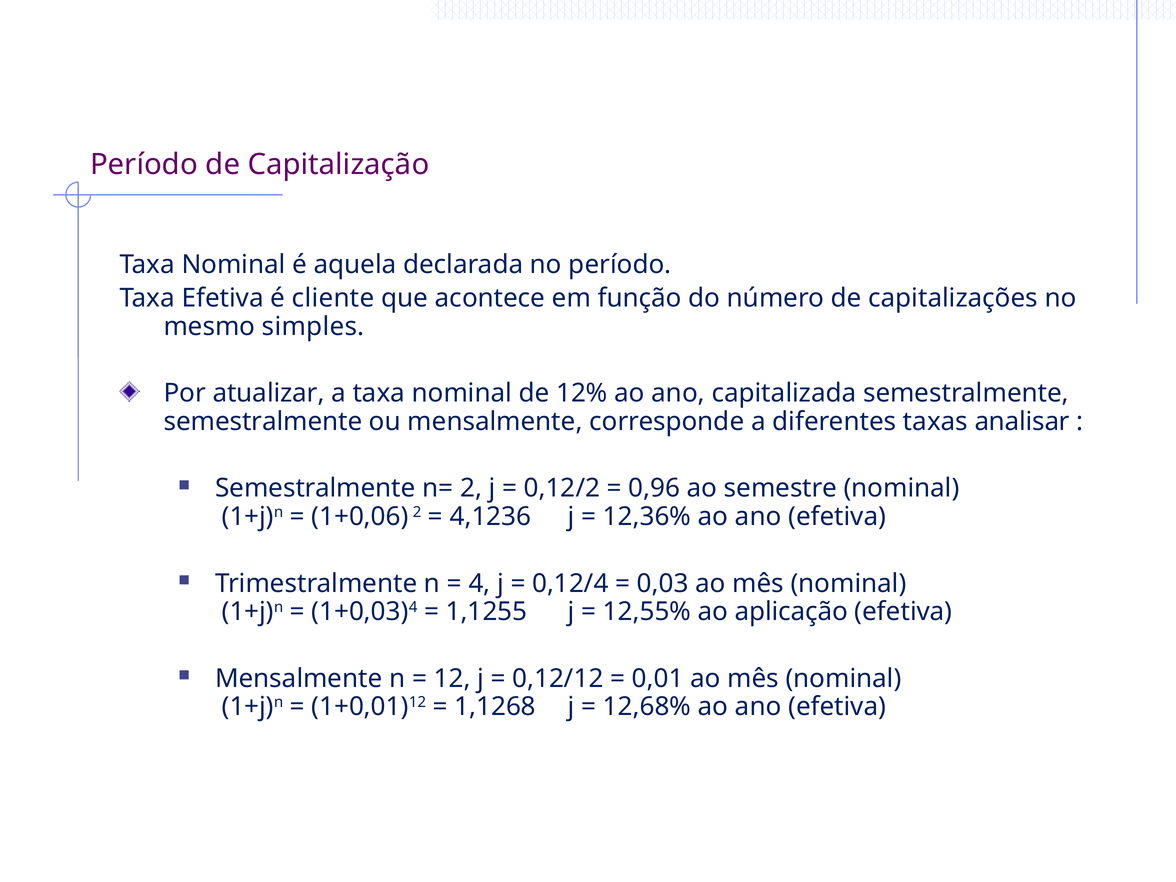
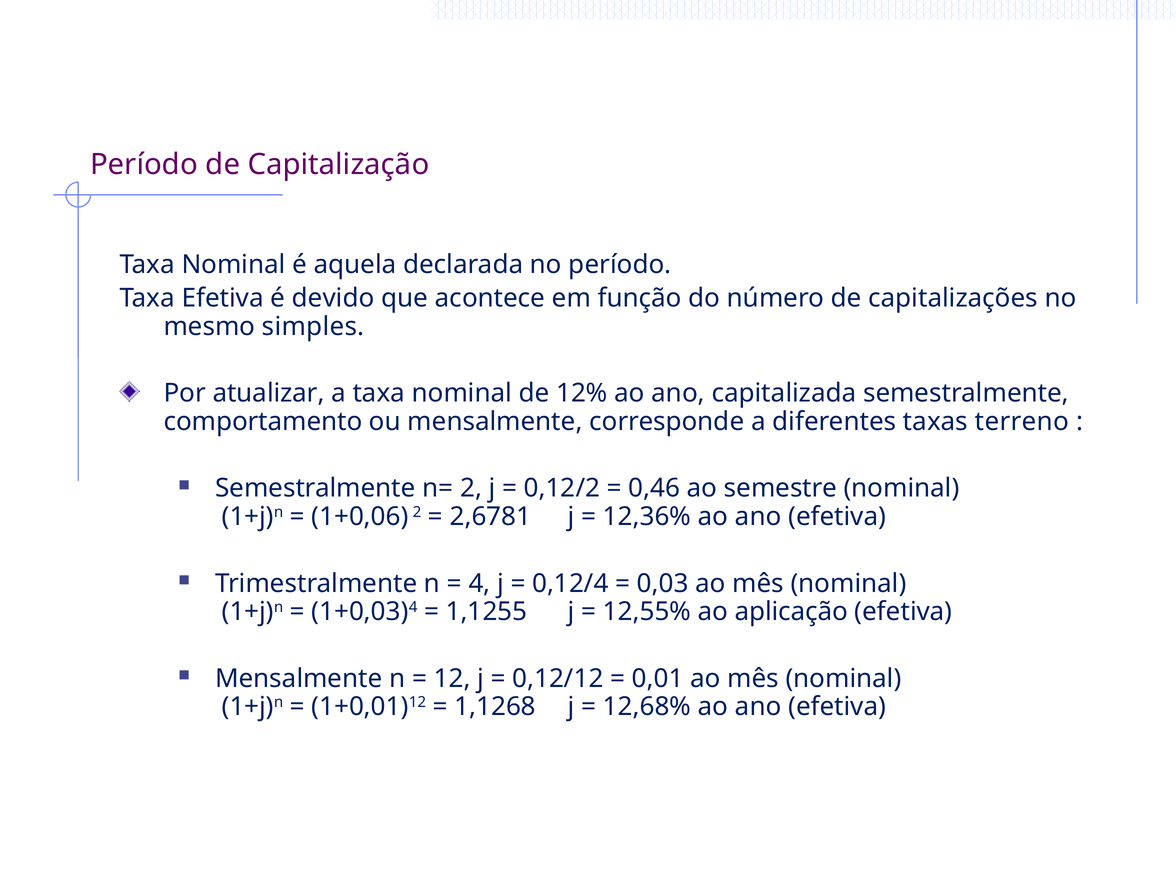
cliente: cliente -> devido
semestralmente at (263, 422): semestralmente -> comportamento
analisar: analisar -> terreno
0,96: 0,96 -> 0,46
4,1236: 4,1236 -> 2,6781
